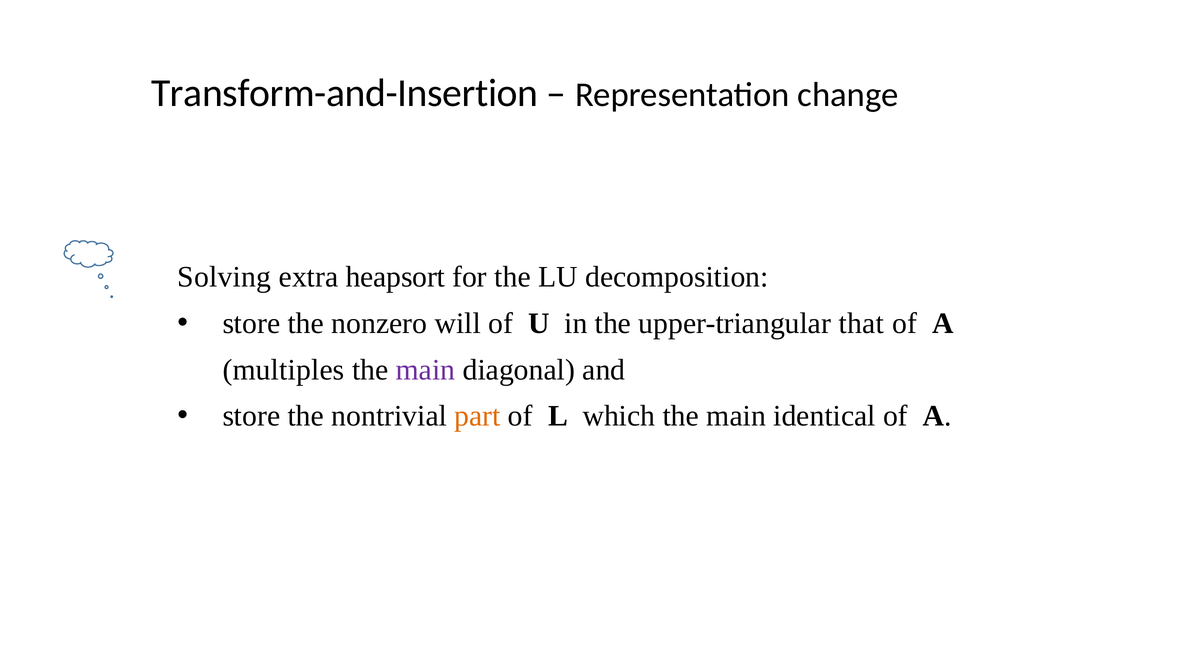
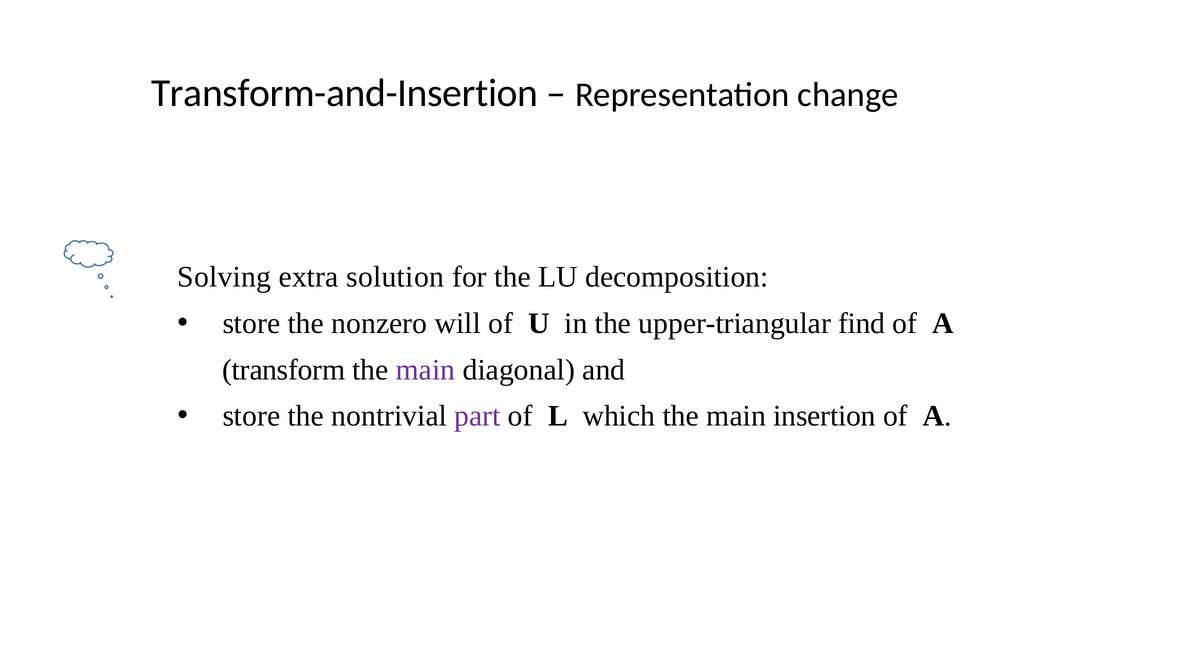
heapsort: heapsort -> solution
that: that -> find
multiples: multiples -> transform
part colour: orange -> purple
identical: identical -> insertion
